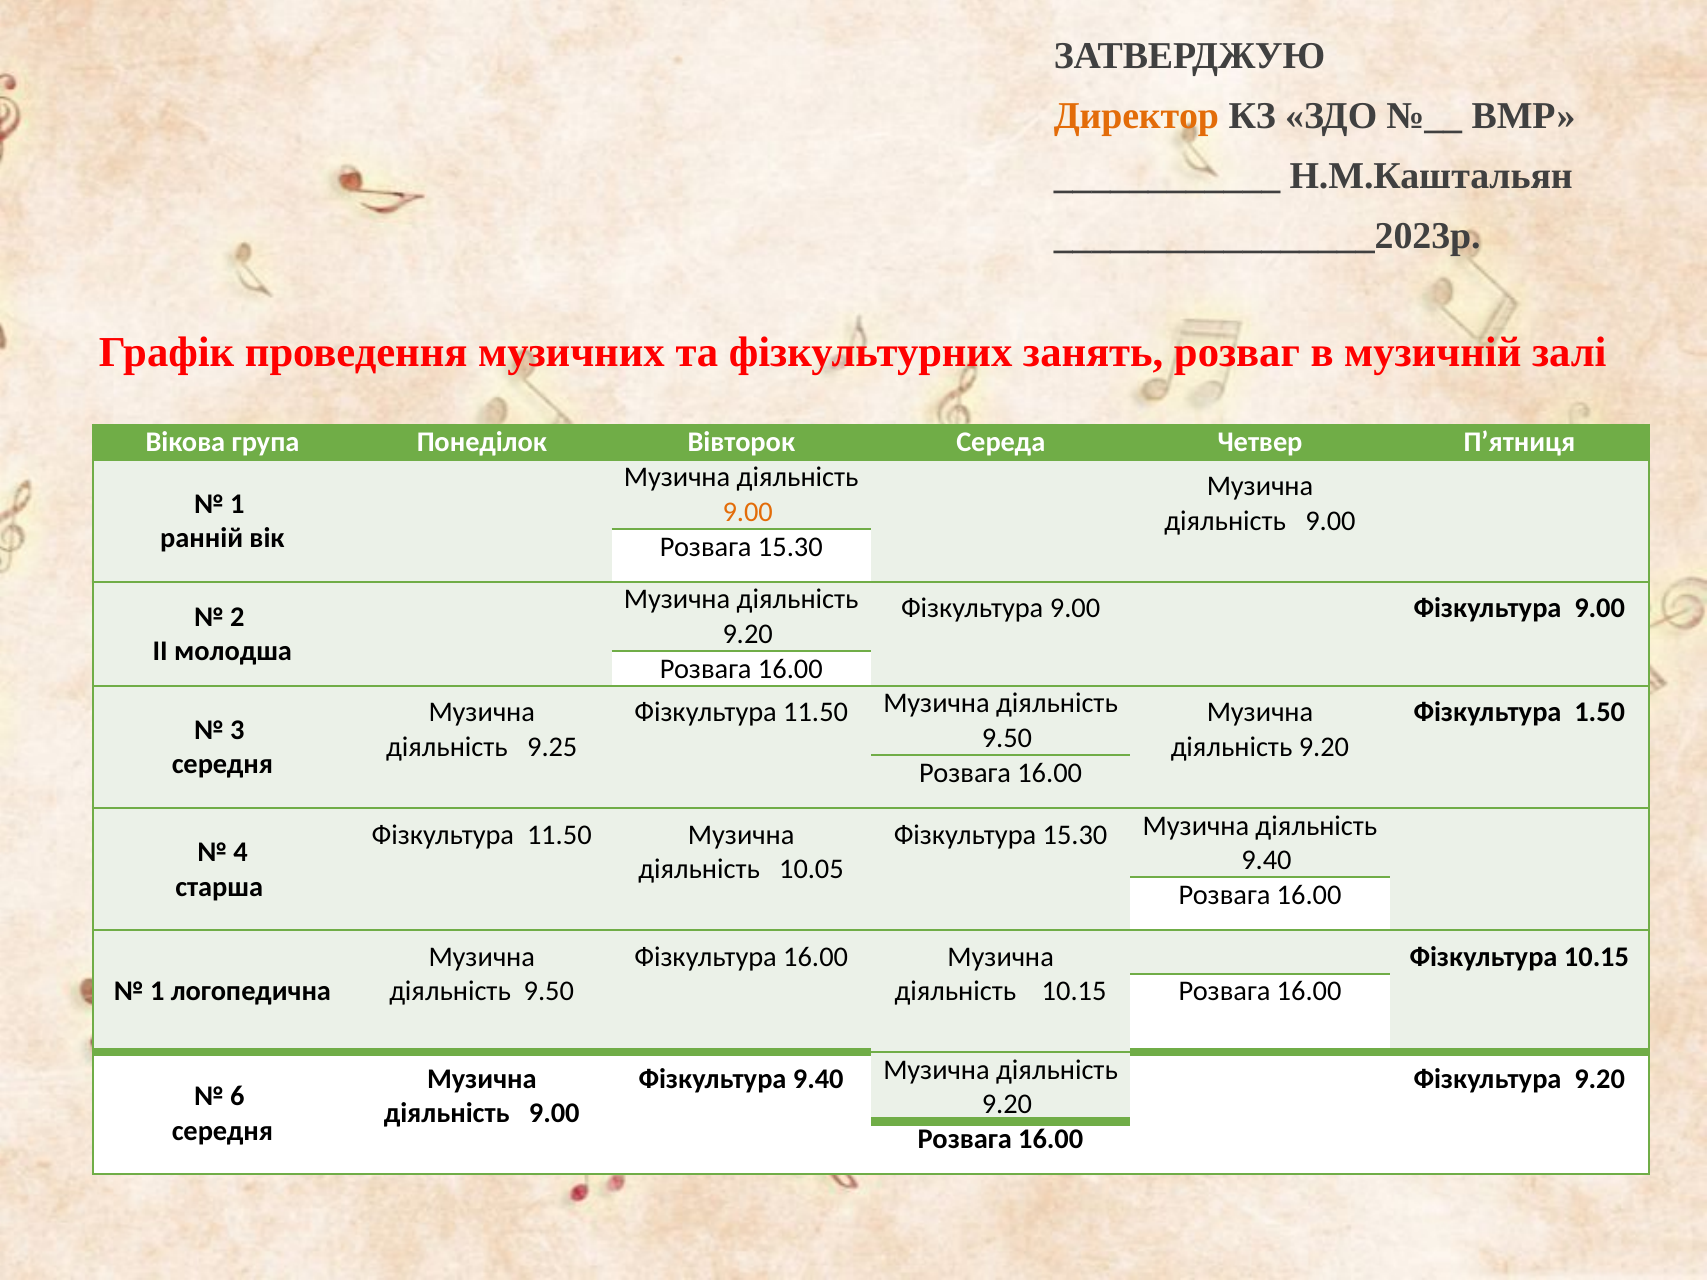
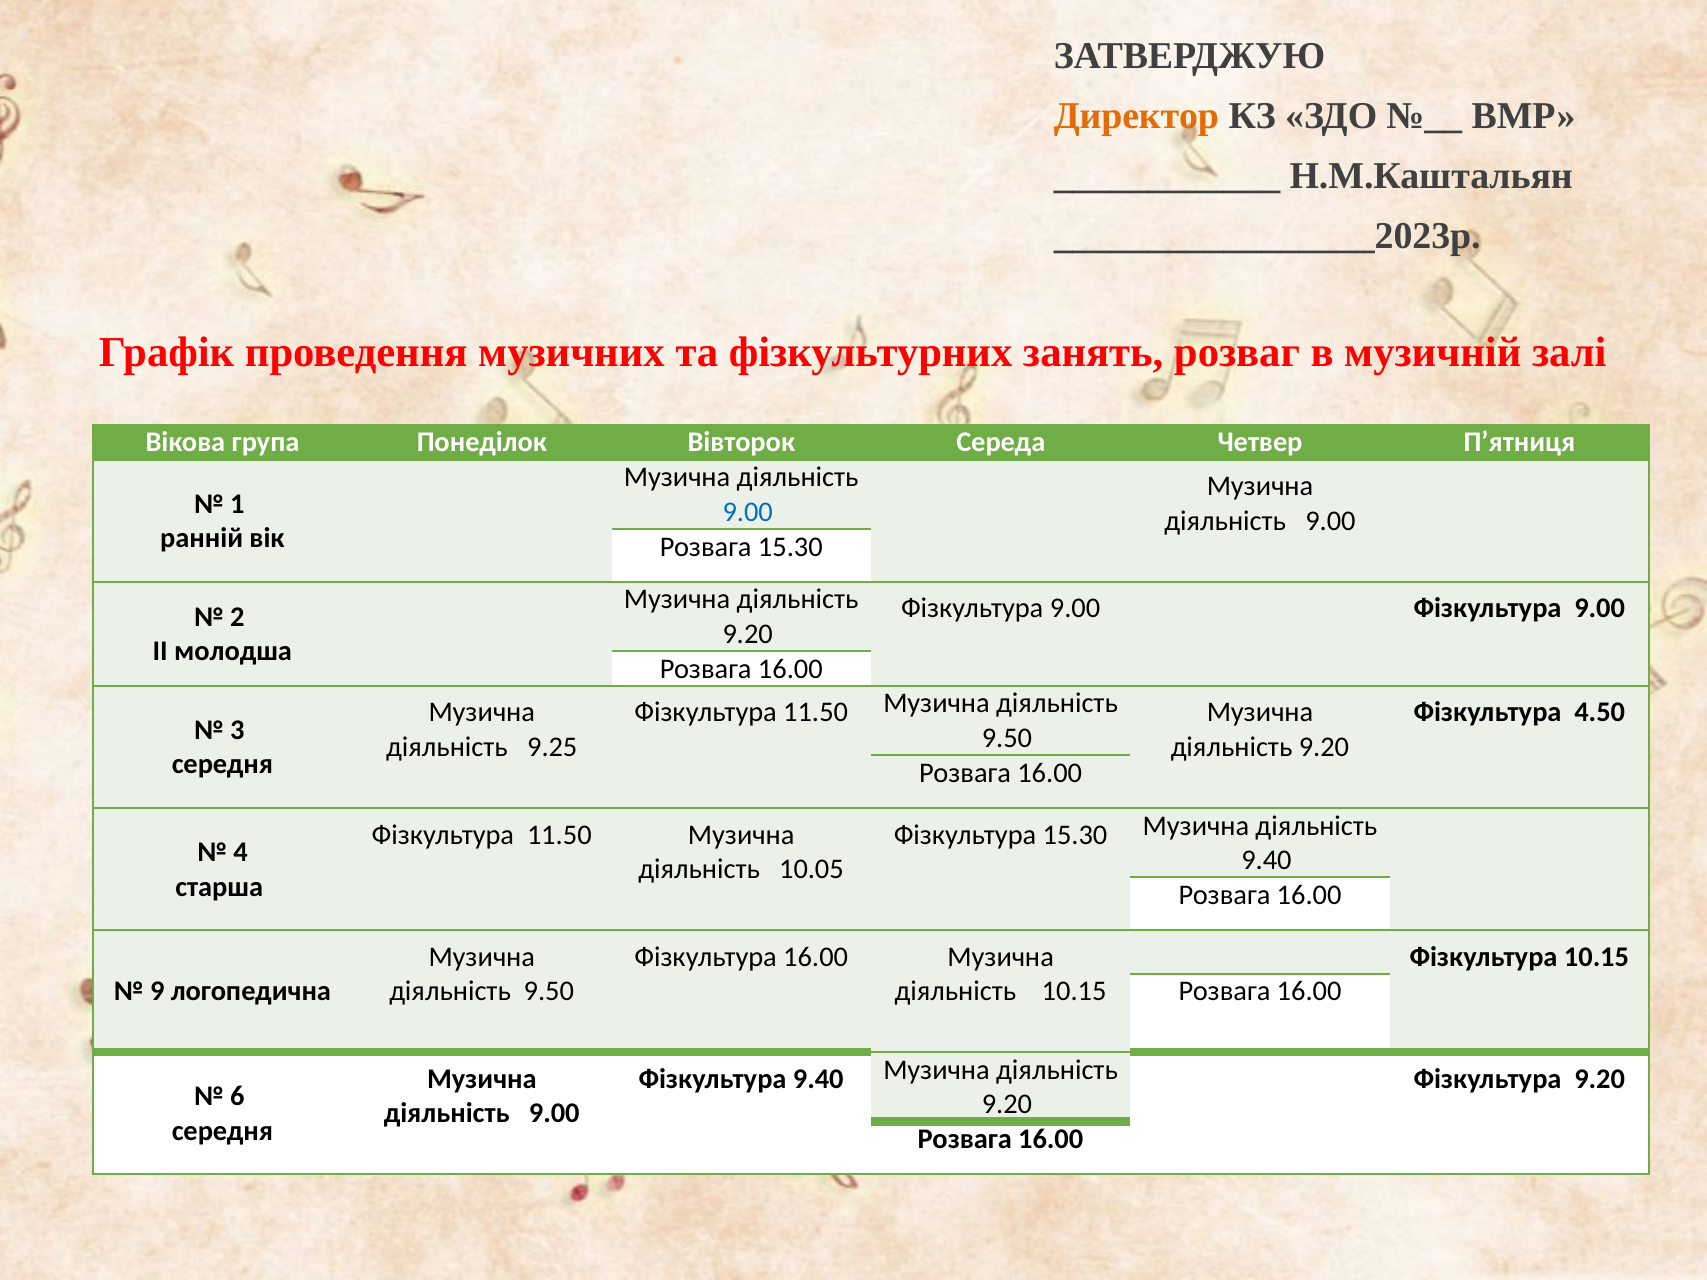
9.00 at (748, 512) colour: orange -> blue
1.50: 1.50 -> 4.50
1 at (157, 992): 1 -> 9
